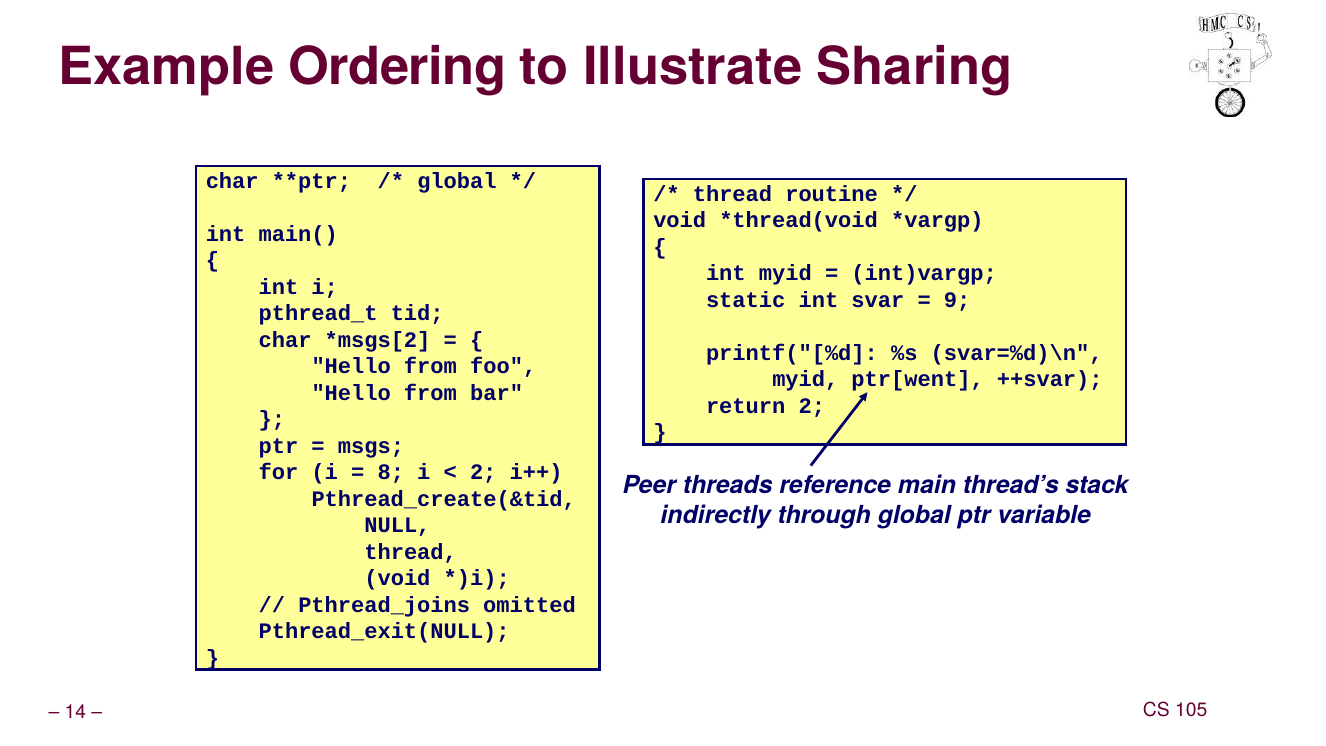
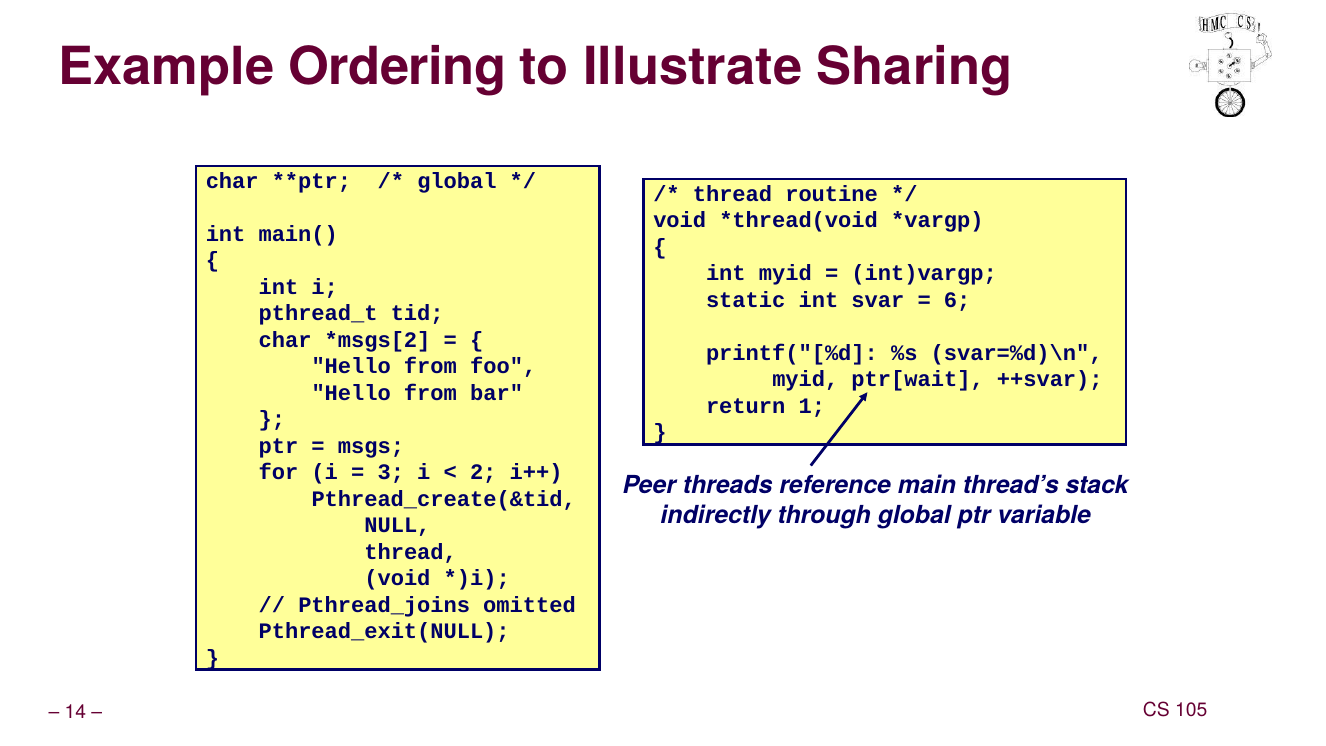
9: 9 -> 6
ptr[went: ptr[went -> ptr[wait
return 2: 2 -> 1
8: 8 -> 3
